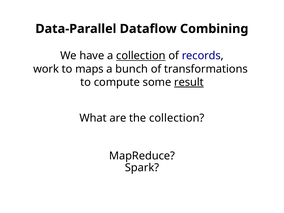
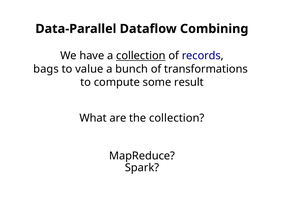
work: work -> bags
maps: maps -> value
result underline: present -> none
